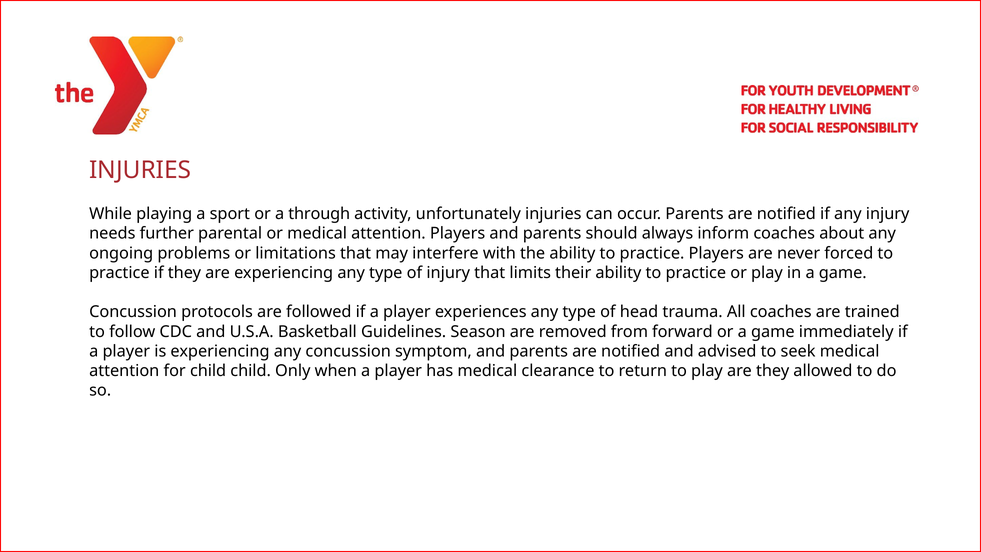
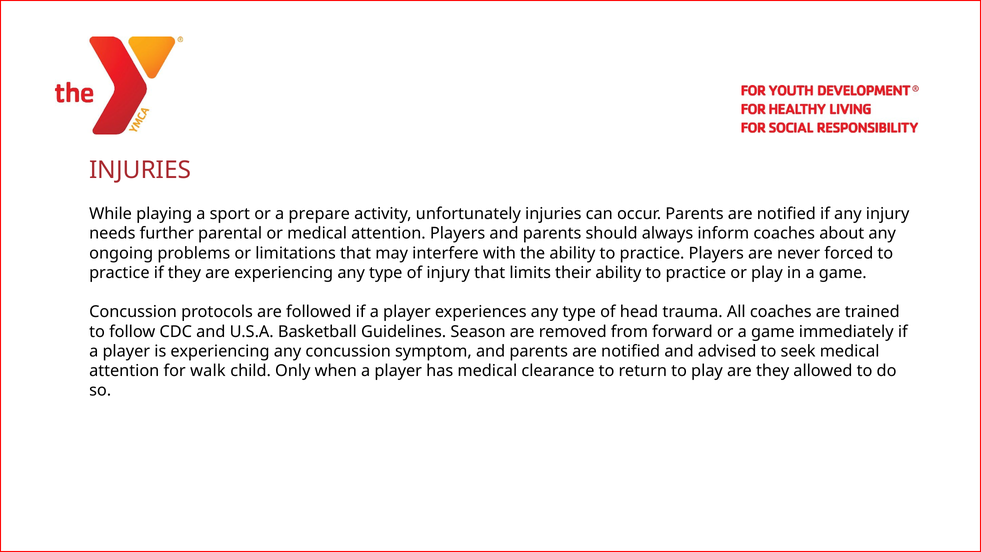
through: through -> prepare
for child: child -> walk
